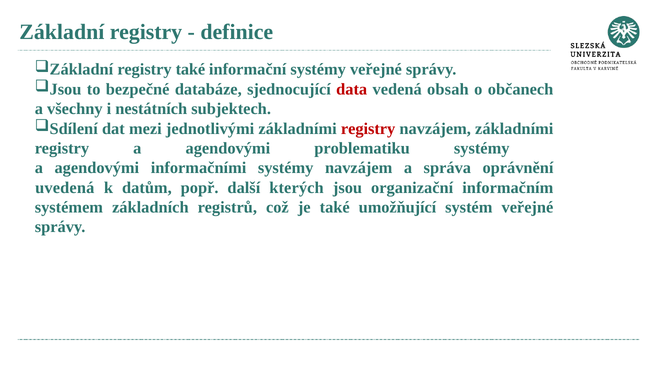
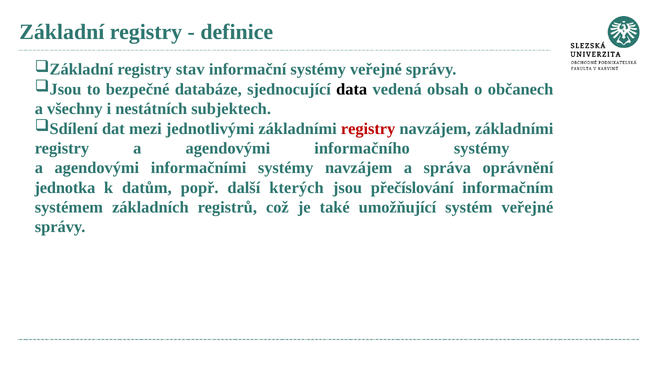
registry také: také -> stav
data colour: red -> black
problematiku: problematiku -> informačního
uvedená: uvedená -> jednotka
organizační: organizační -> přečíslování
